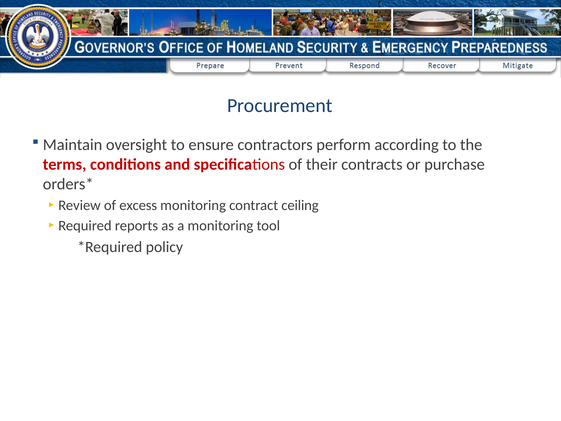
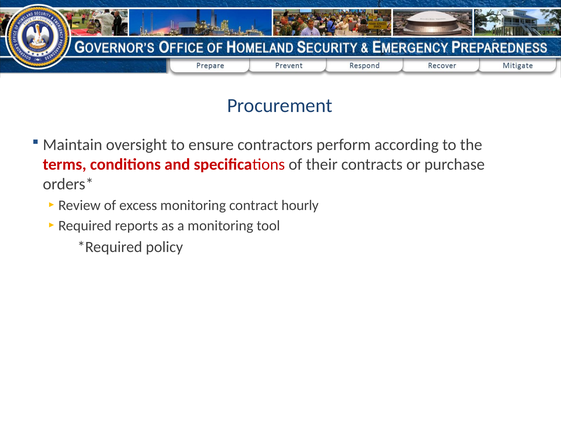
ceiling: ceiling -> hourly
